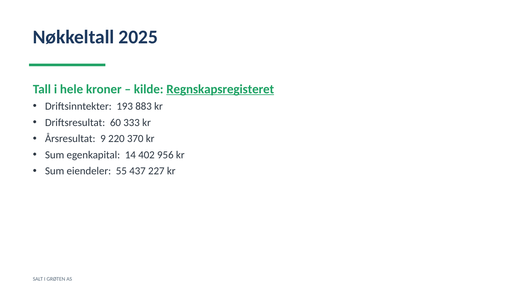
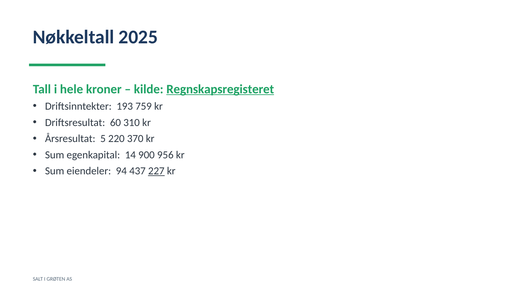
883: 883 -> 759
333: 333 -> 310
9: 9 -> 5
402: 402 -> 900
55: 55 -> 94
227 underline: none -> present
